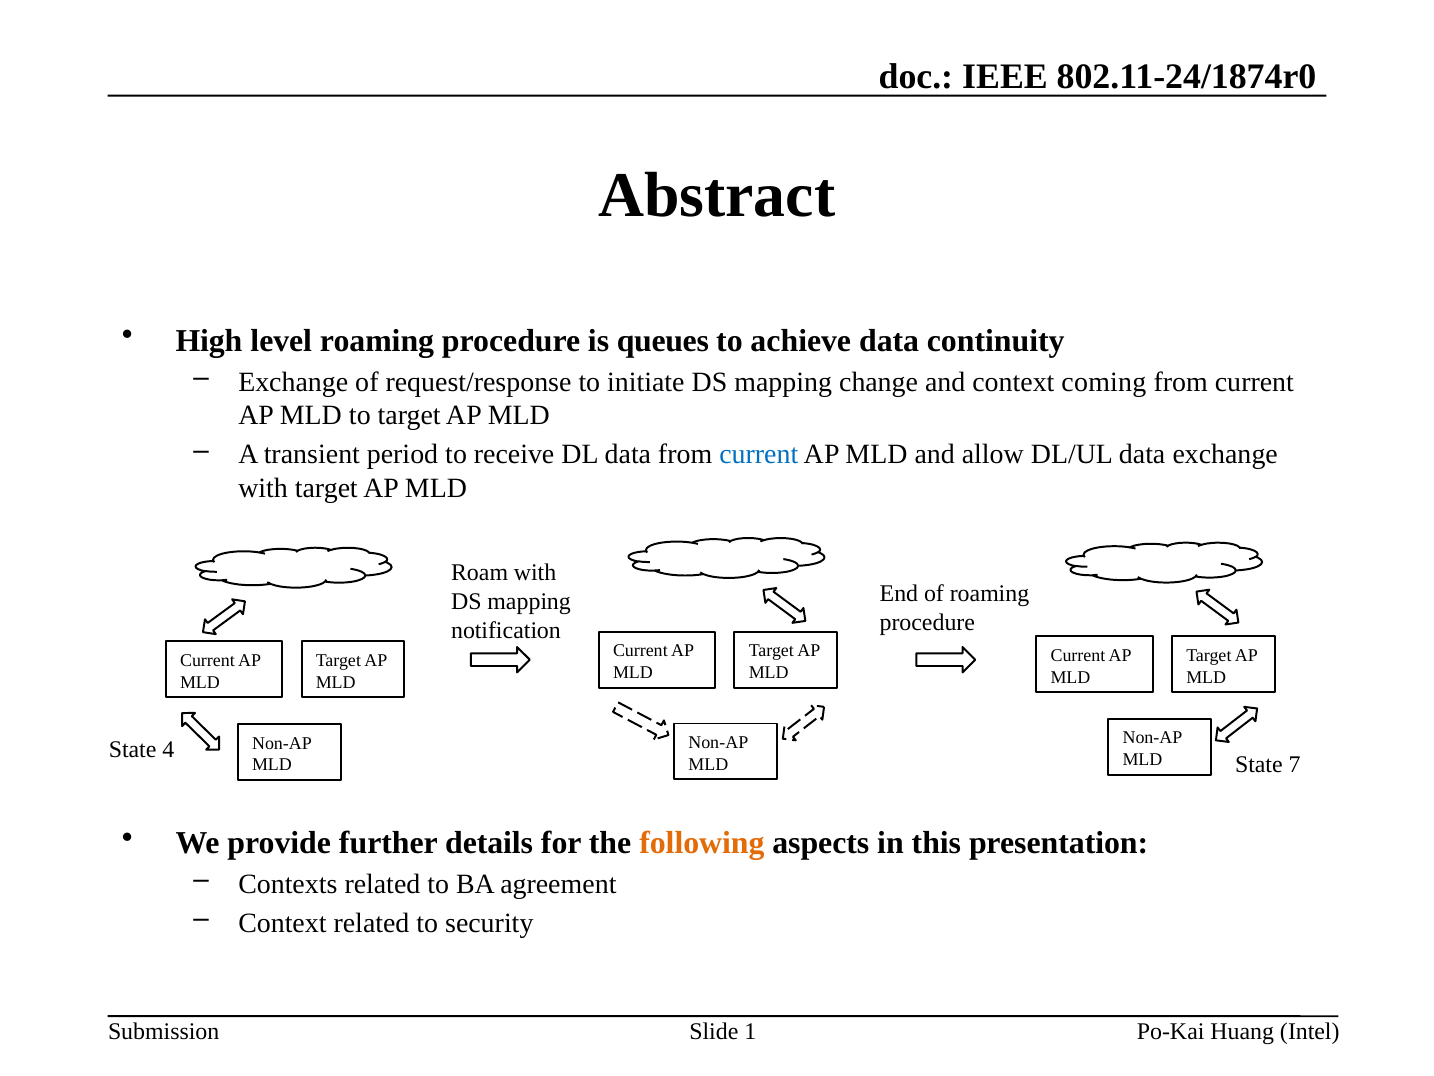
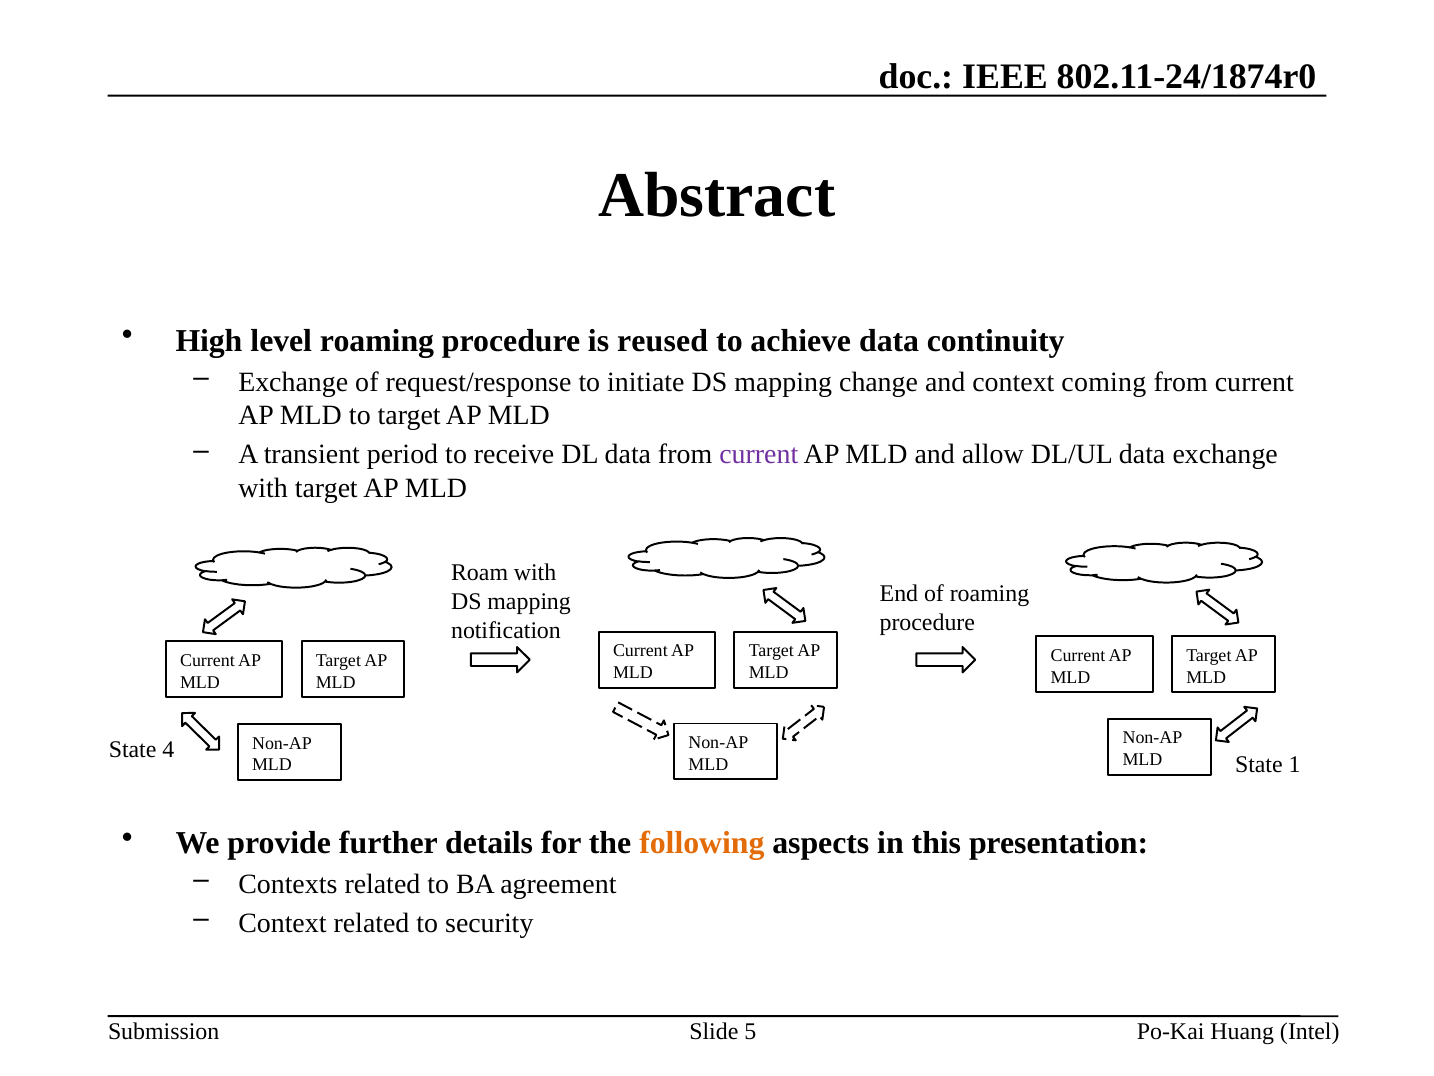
queues: queues -> reused
current at (759, 454) colour: blue -> purple
7: 7 -> 1
1: 1 -> 5
